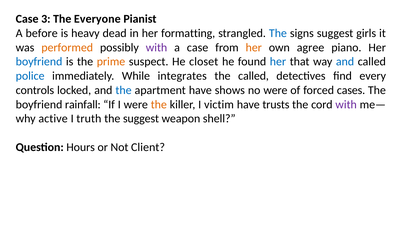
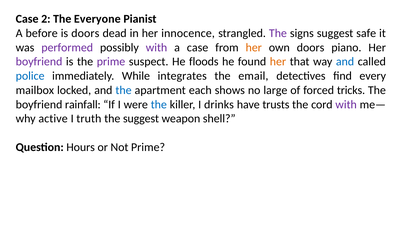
3: 3 -> 2
is heavy: heavy -> doors
formatting: formatting -> innocence
The at (278, 33) colour: blue -> purple
girls: girls -> safe
performed colour: orange -> purple
own agree: agree -> doors
boyfriend at (39, 62) colour: blue -> purple
prime at (111, 62) colour: orange -> purple
closet: closet -> floods
her at (278, 62) colour: blue -> orange
the called: called -> email
controls: controls -> mailbox
apartment have: have -> each
no were: were -> large
cases: cases -> tricks
the at (159, 104) colour: orange -> blue
victim: victim -> drinks
Not Client: Client -> Prime
